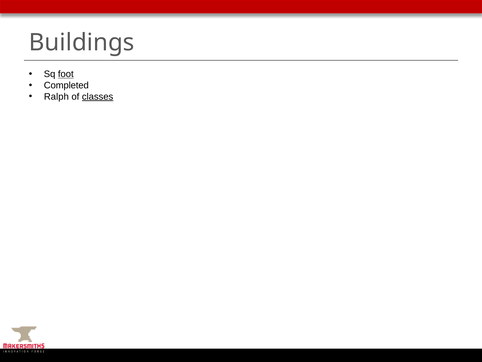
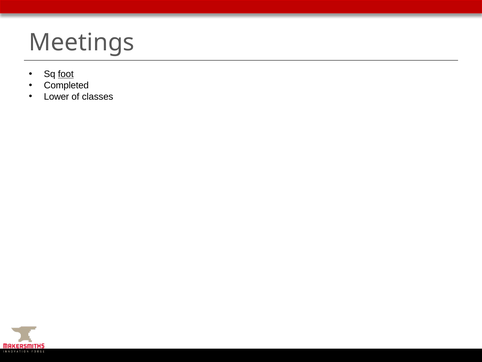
Buildings: Buildings -> Meetings
Ralph: Ralph -> Lower
classes underline: present -> none
